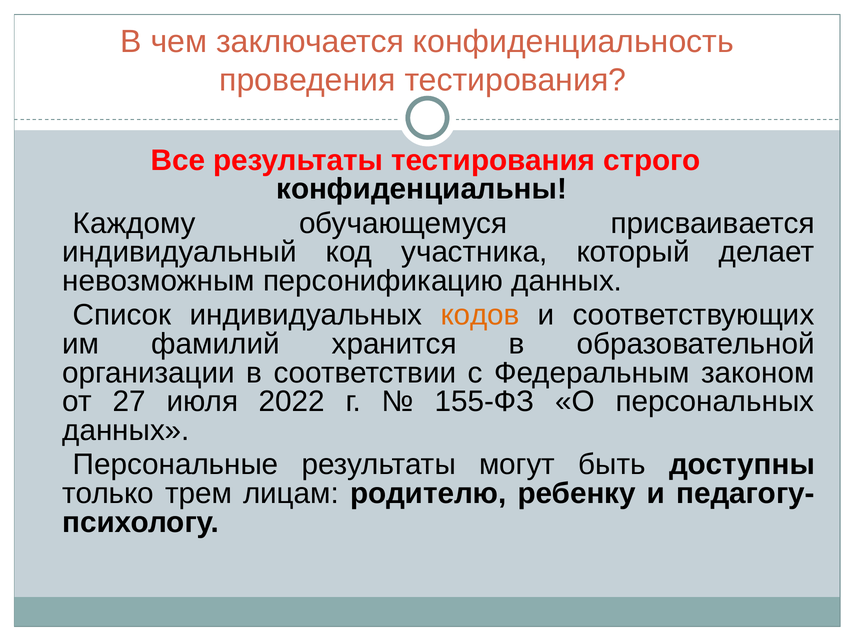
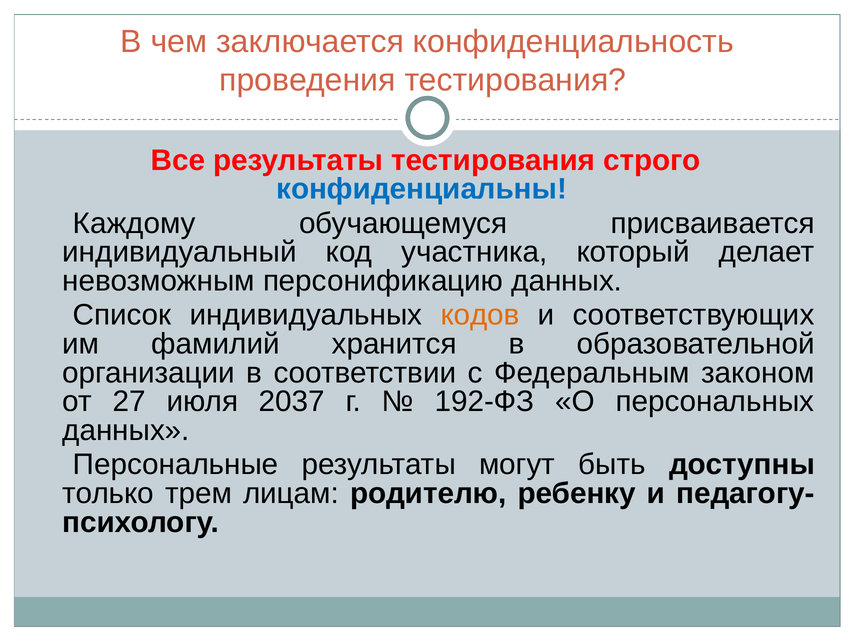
конфиденциальны colour: black -> blue
2022: 2022 -> 2037
155-ФЗ: 155-ФЗ -> 192-ФЗ
